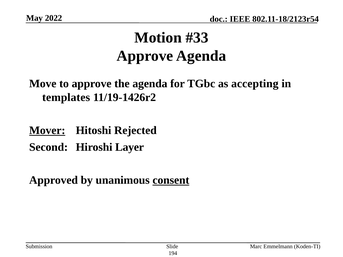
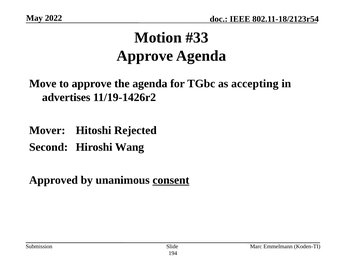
templates: templates -> advertises
Mover underline: present -> none
Layer: Layer -> Wang
